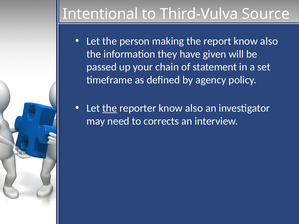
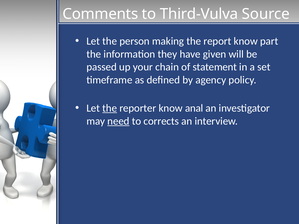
Intentional: Intentional -> Comments
report know also: also -> part
reporter know also: also -> anal
need underline: none -> present
